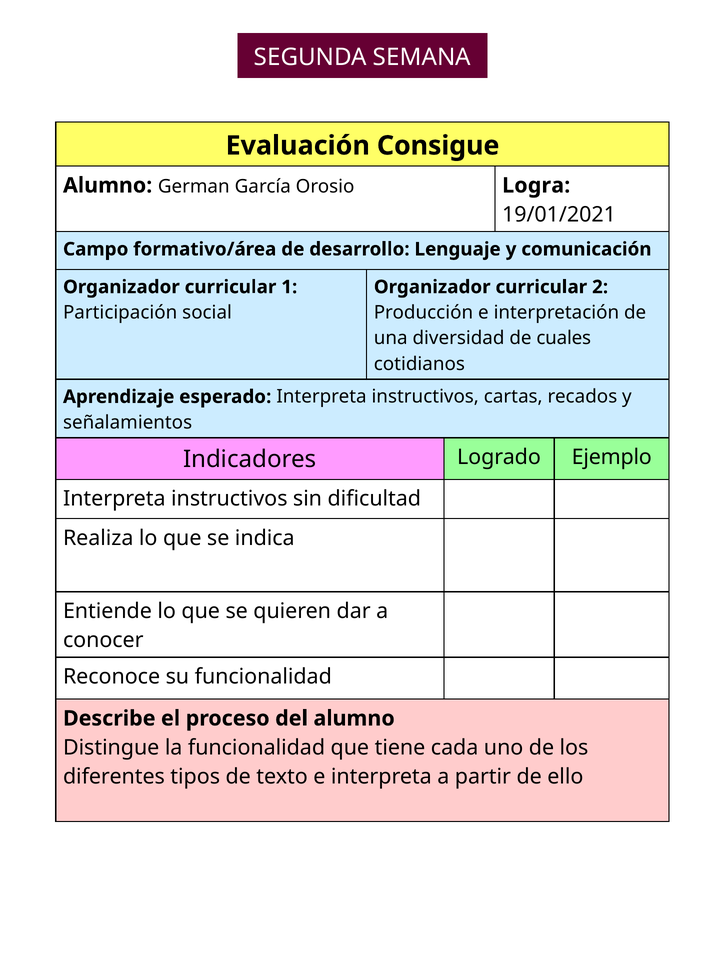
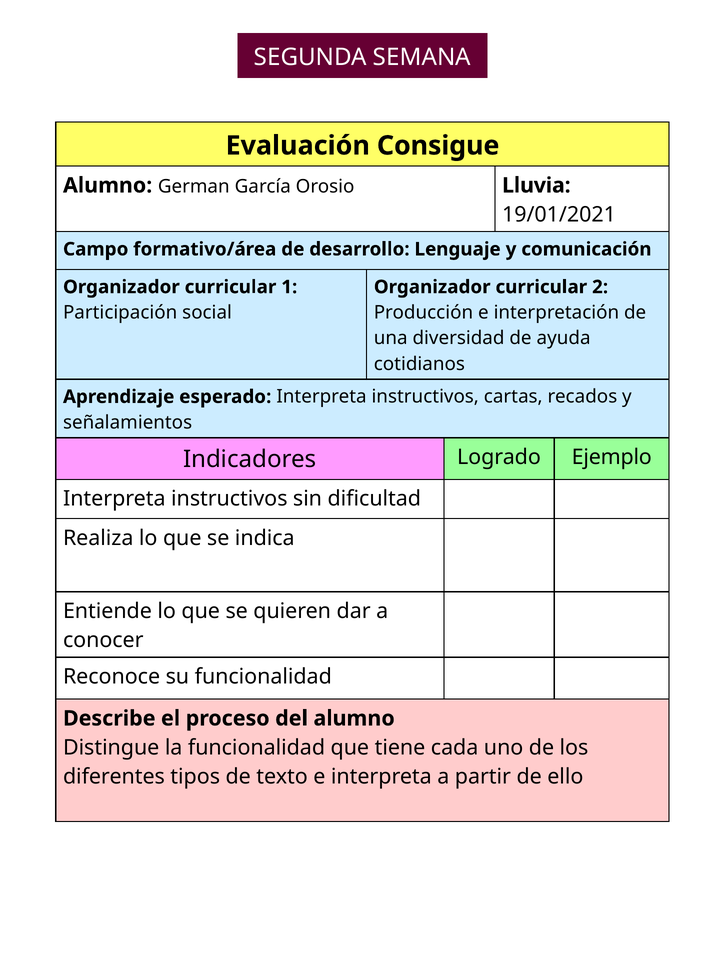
Logra: Logra -> Lluvia
cuales: cuales -> ayuda
